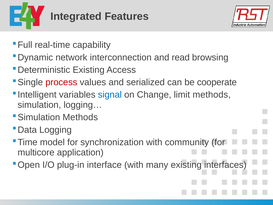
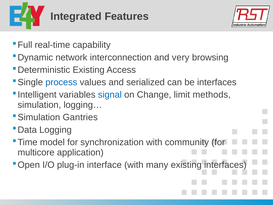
read: read -> very
process colour: red -> blue
be cooperate: cooperate -> interfaces
Methods at (80, 117): Methods -> Gantries
